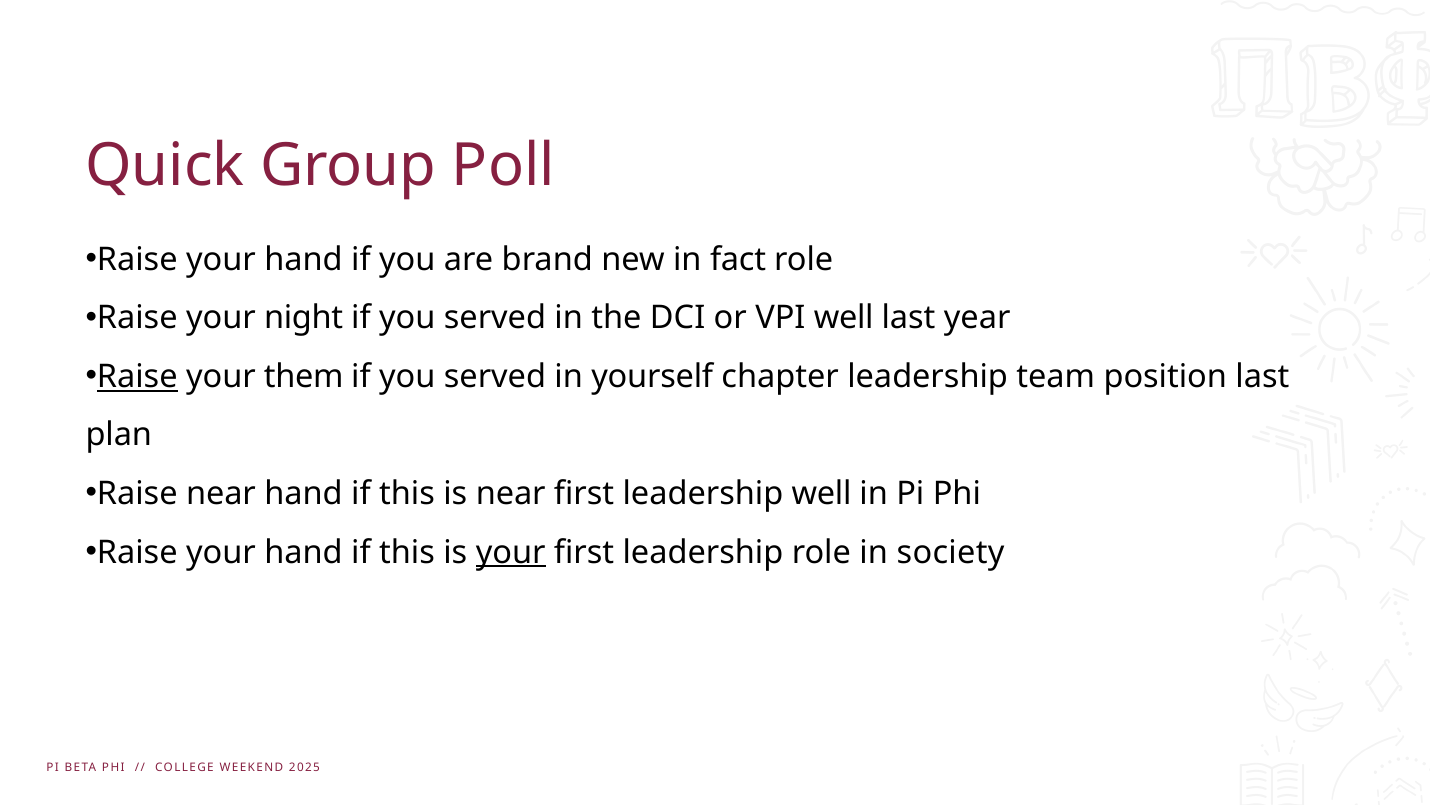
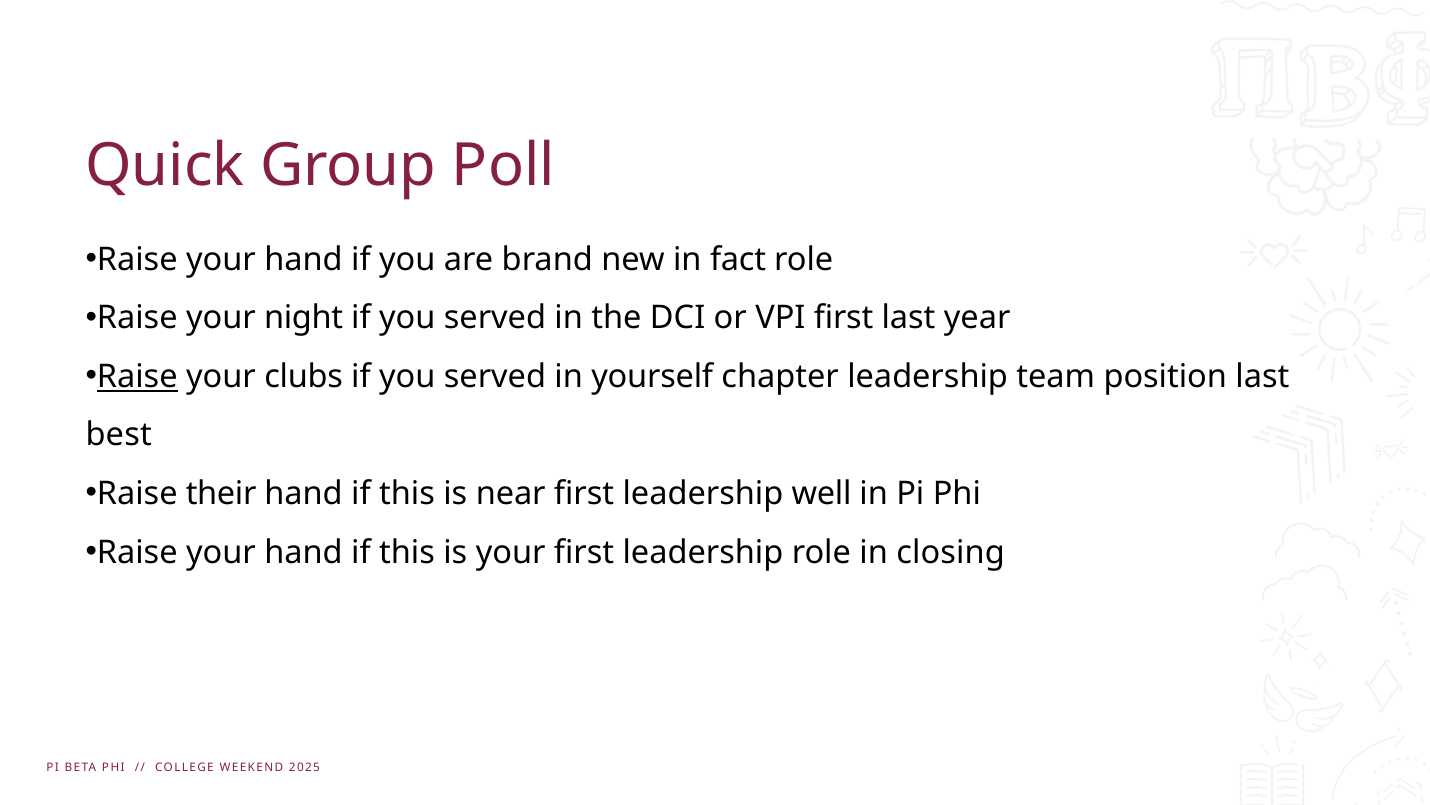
VPI well: well -> first
them: them -> clubs
plan: plan -> best
Raise near: near -> their
your at (511, 552) underline: present -> none
society: society -> closing
